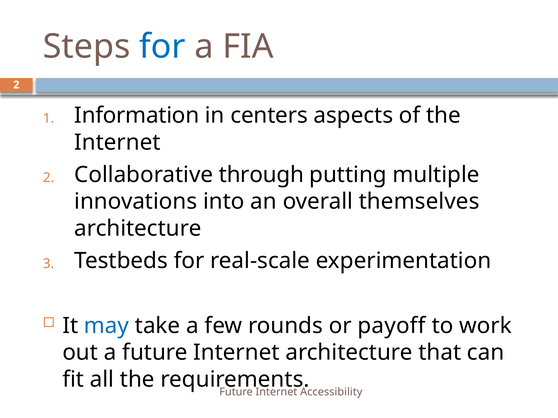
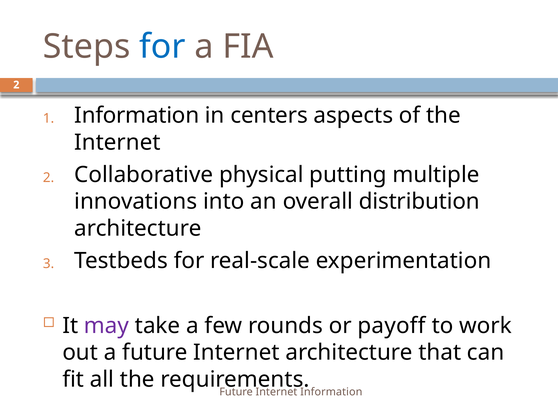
through: through -> physical
themselves: themselves -> distribution
may colour: blue -> purple
Accessibility at (331, 392): Accessibility -> Information
